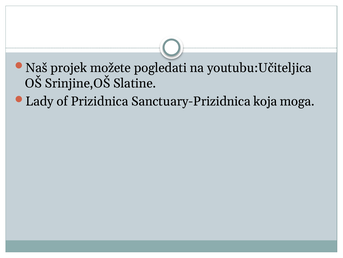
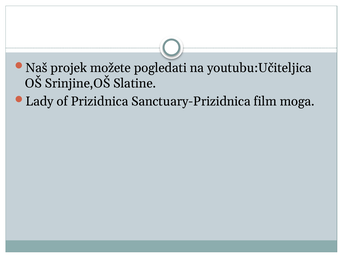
koja: koja -> film
